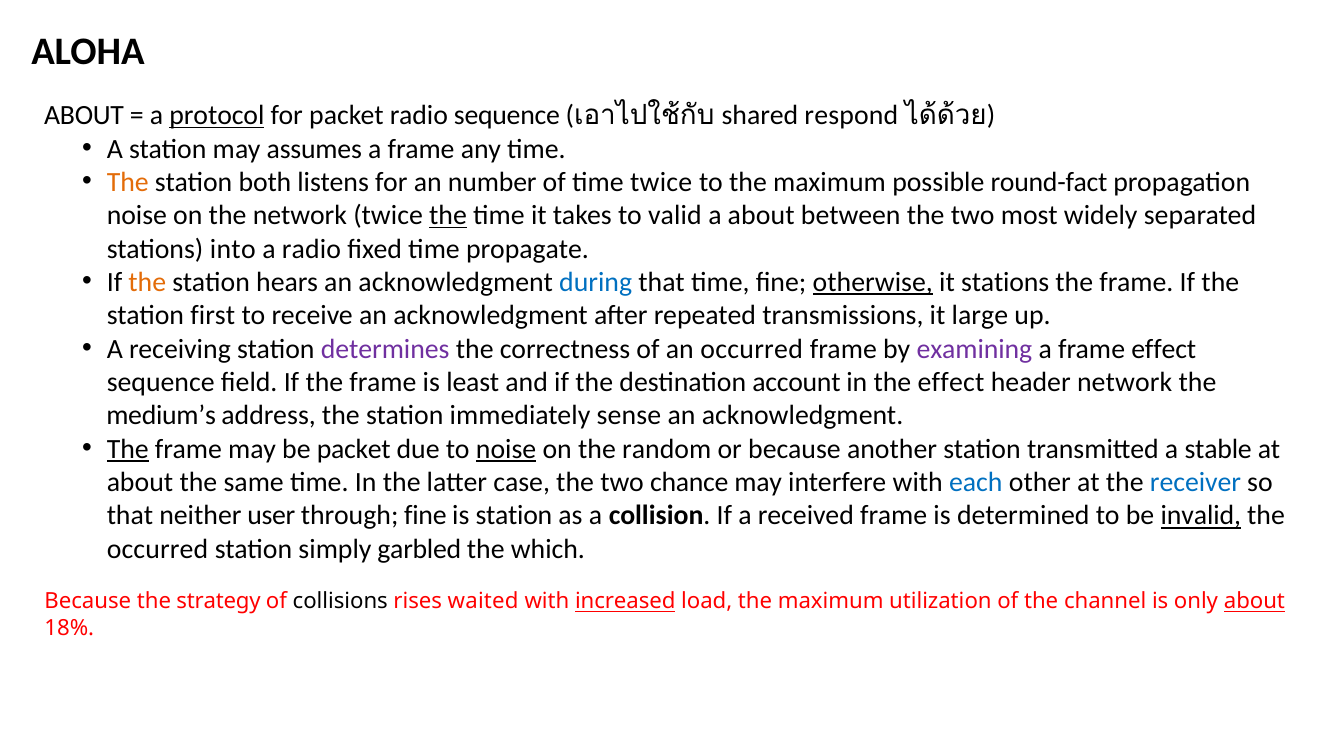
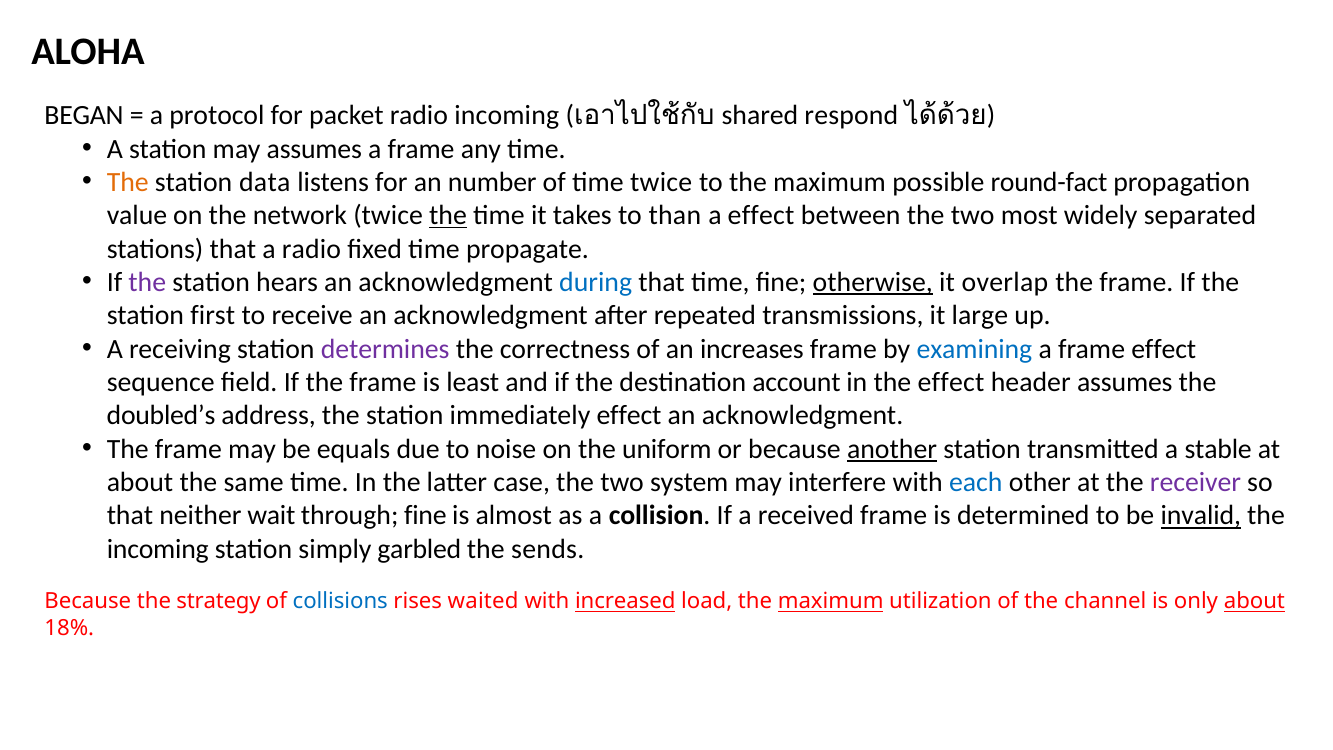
ABOUT at (84, 116): ABOUT -> BEGAN
protocol underline: present -> none
radio sequence: sequence -> incoming
both: both -> data
noise at (137, 216): noise -> value
valid: valid -> than
a about: about -> effect
stations into: into -> that
the at (147, 282) colour: orange -> purple
it stations: stations -> overlap
an occurred: occurred -> increases
examining colour: purple -> blue
header network: network -> assumes
medium’s: medium’s -> doubled’s
immediately sense: sense -> effect
The at (128, 449) underline: present -> none
be packet: packet -> equals
noise at (506, 449) underline: present -> none
random: random -> uniform
another underline: none -> present
chance: chance -> system
receiver colour: blue -> purple
user: user -> wait
is station: station -> almost
occurred at (158, 549): occurred -> incoming
which: which -> sends
collisions colour: black -> blue
maximum at (831, 601) underline: none -> present
